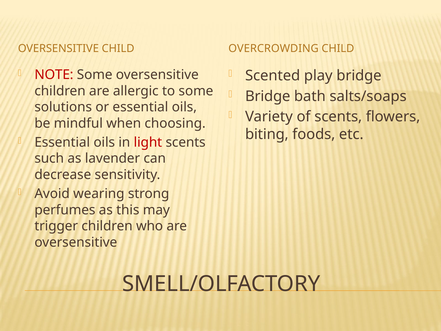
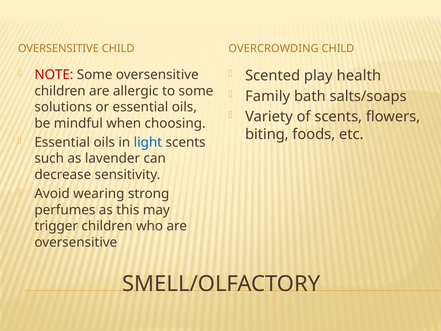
play bridge: bridge -> health
Bridge at (268, 96): Bridge -> Family
light colour: red -> blue
